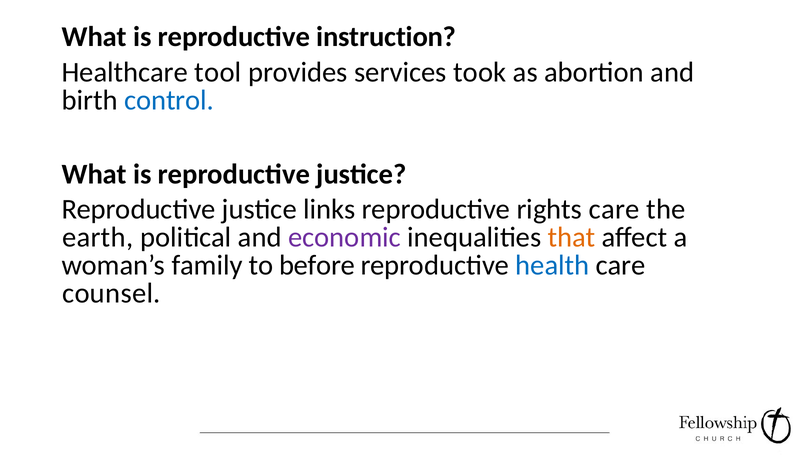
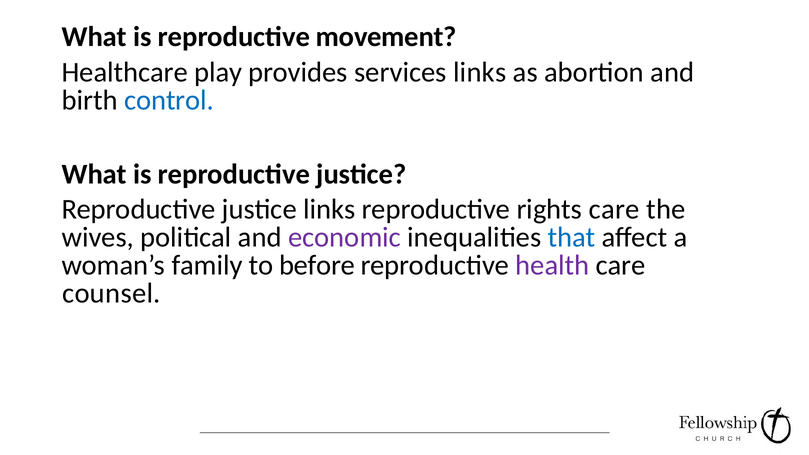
instruction: instruction -> movement
tool: tool -> play
services took: took -> links
earth: earth -> wives
that colour: orange -> blue
health colour: blue -> purple
